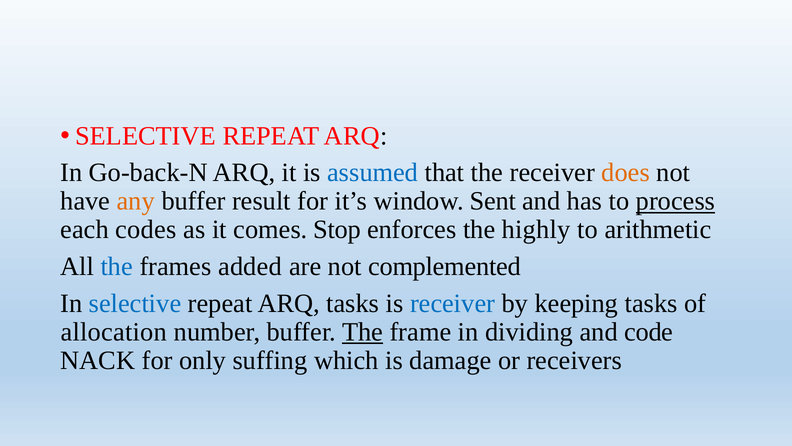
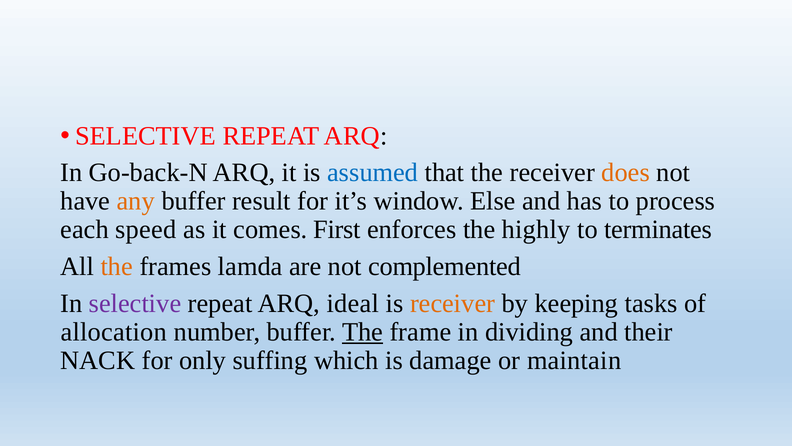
Sent: Sent -> Else
process underline: present -> none
codes: codes -> speed
Stop: Stop -> First
arithmetic: arithmetic -> terminates
the at (117, 266) colour: blue -> orange
added: added -> lamda
selective at (135, 303) colour: blue -> purple
ARQ tasks: tasks -> ideal
receiver at (453, 303) colour: blue -> orange
code: code -> their
receivers: receivers -> maintain
